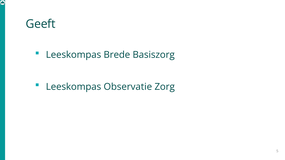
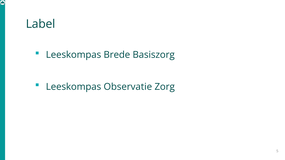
Geeft: Geeft -> Label
